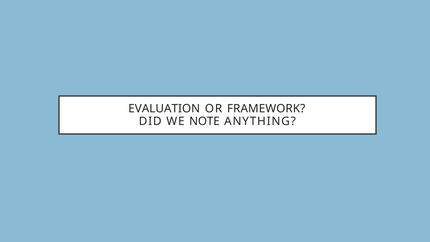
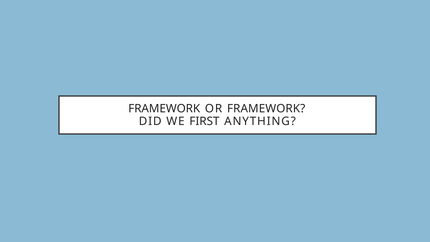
EVALUATION at (164, 109): EVALUATION -> FRAMEWORK
NOTE: NOTE -> FIRST
